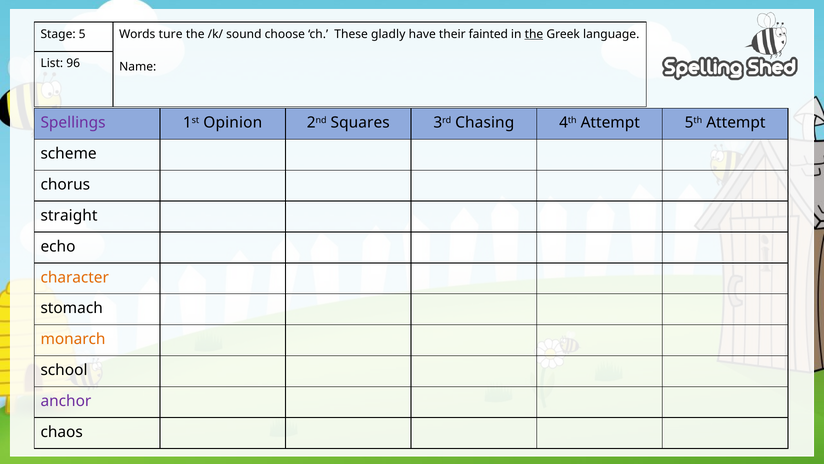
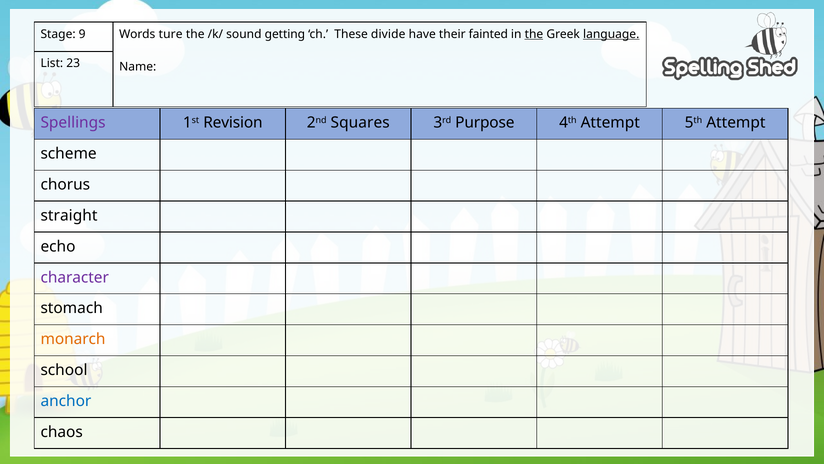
5: 5 -> 9
choose: choose -> getting
gladly: gladly -> divide
language underline: none -> present
96: 96 -> 23
Opinion: Opinion -> Revision
Chasing: Chasing -> Purpose
character colour: orange -> purple
anchor colour: purple -> blue
